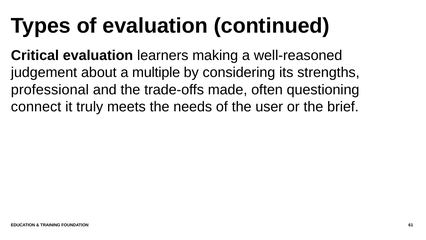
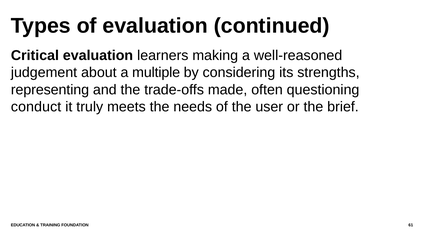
professional: professional -> representing
connect: connect -> conduct
